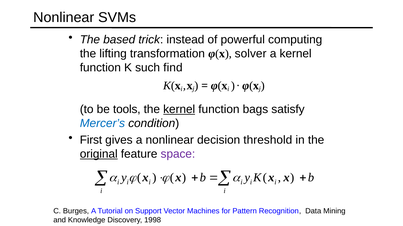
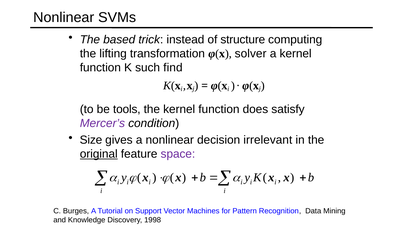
powerful: powerful -> structure
kernel at (179, 110) underline: present -> none
bags: bags -> does
Mercer’s colour: blue -> purple
First: First -> Size
threshold: threshold -> irrelevant
